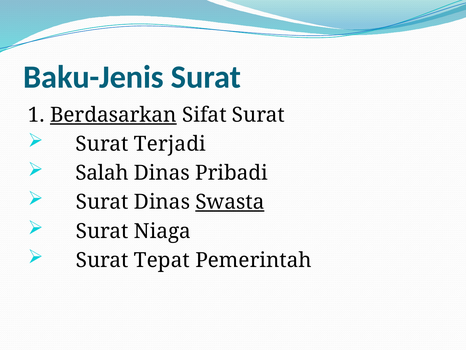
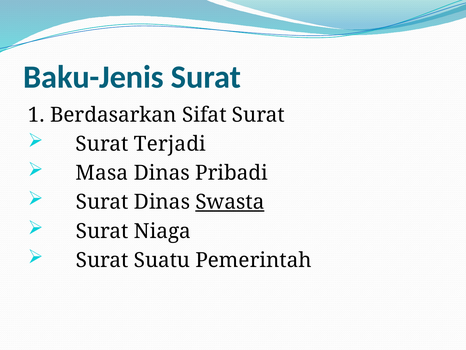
Berdasarkan underline: present -> none
Salah: Salah -> Masa
Tepat: Tepat -> Suatu
